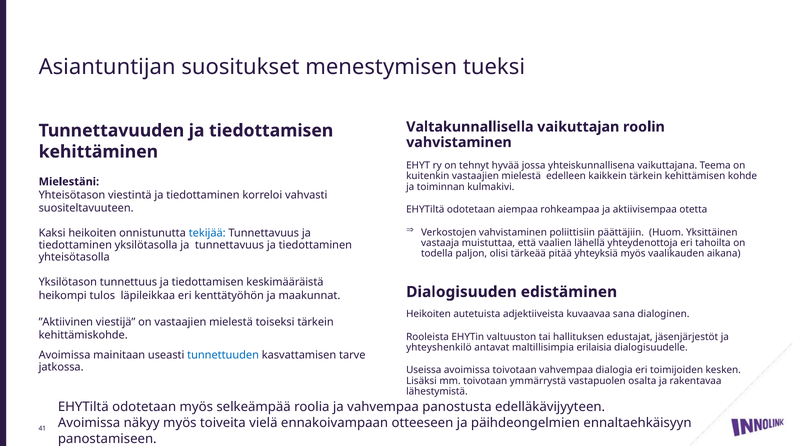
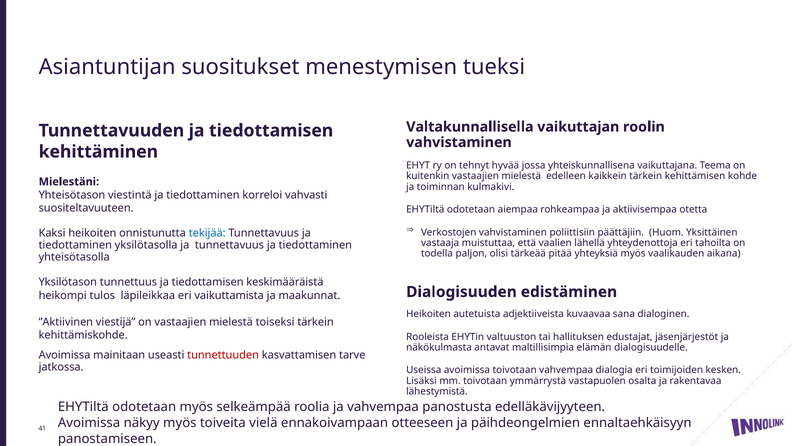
kenttätyöhön: kenttätyöhön -> vaikuttamista
yhteyshenkilö: yhteyshenkilö -> näkökulmasta
erilaisia: erilaisia -> elämän
tunnettuuden colour: blue -> red
